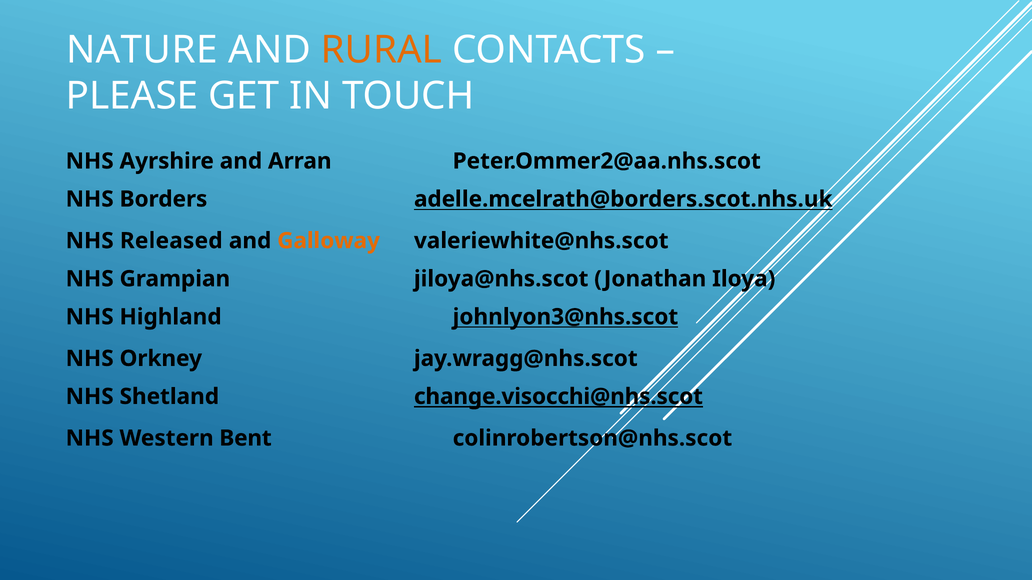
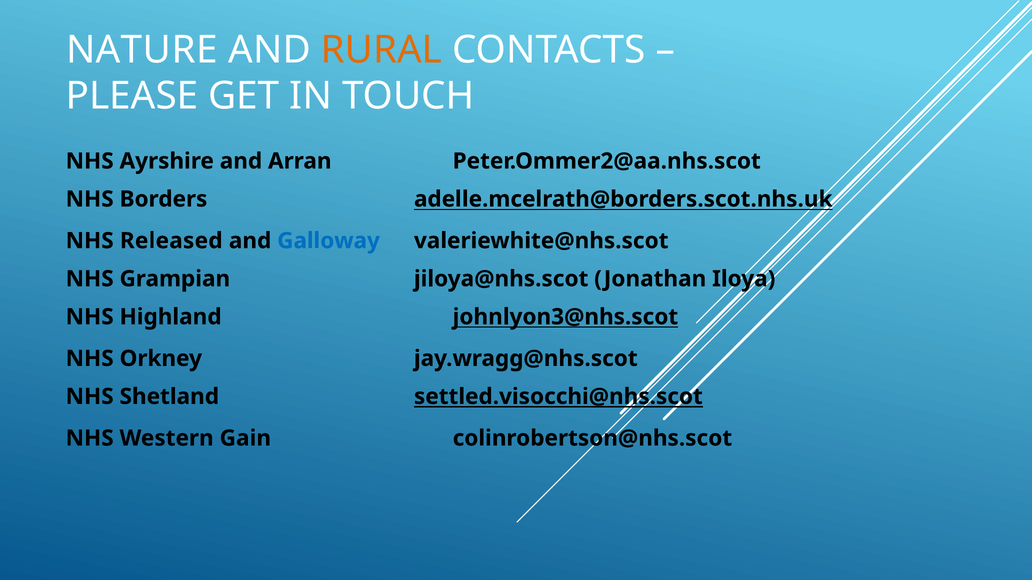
Galloway colour: orange -> blue
change.visocchi@nhs.scot: change.visocchi@nhs.scot -> settled.visocchi@nhs.scot
Bent: Bent -> Gain
